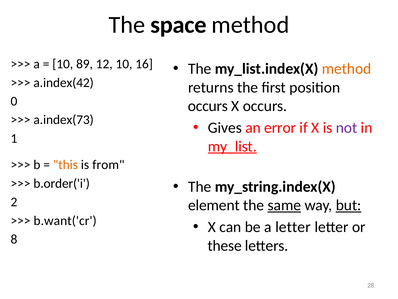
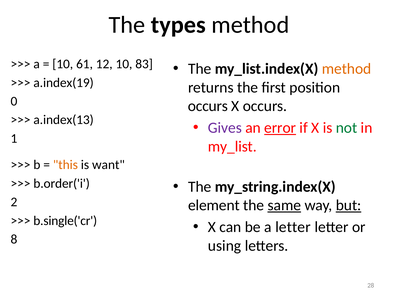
space: space -> types
89: 89 -> 61
16: 16 -> 83
a.index(42: a.index(42 -> a.index(19
a.index(73: a.index(73 -> a.index(13
Gives colour: black -> purple
error underline: none -> present
not colour: purple -> green
my_list underline: present -> none
from: from -> want
b.want('cr: b.want('cr -> b.single('cr
these: these -> using
